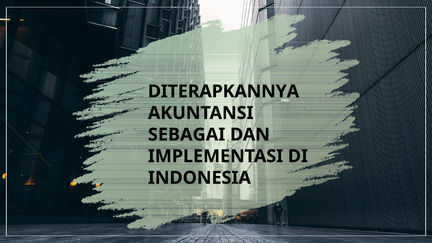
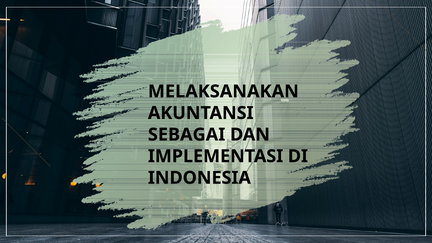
DITERAPKANNYA: DITERAPKANNYA -> MELAKSANAKAN
